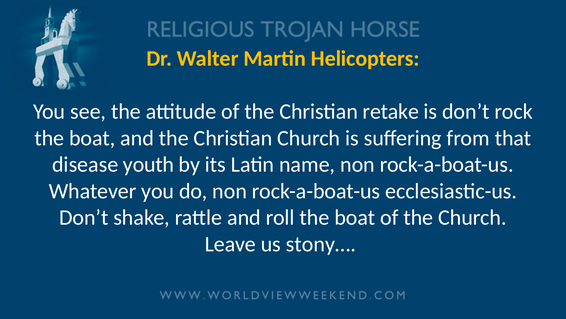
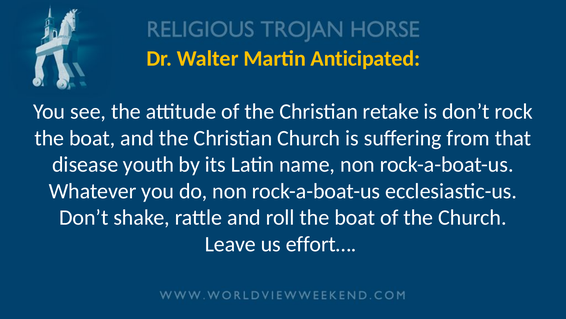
Helicopters: Helicopters -> Anticipated
stony…: stony… -> effort…
